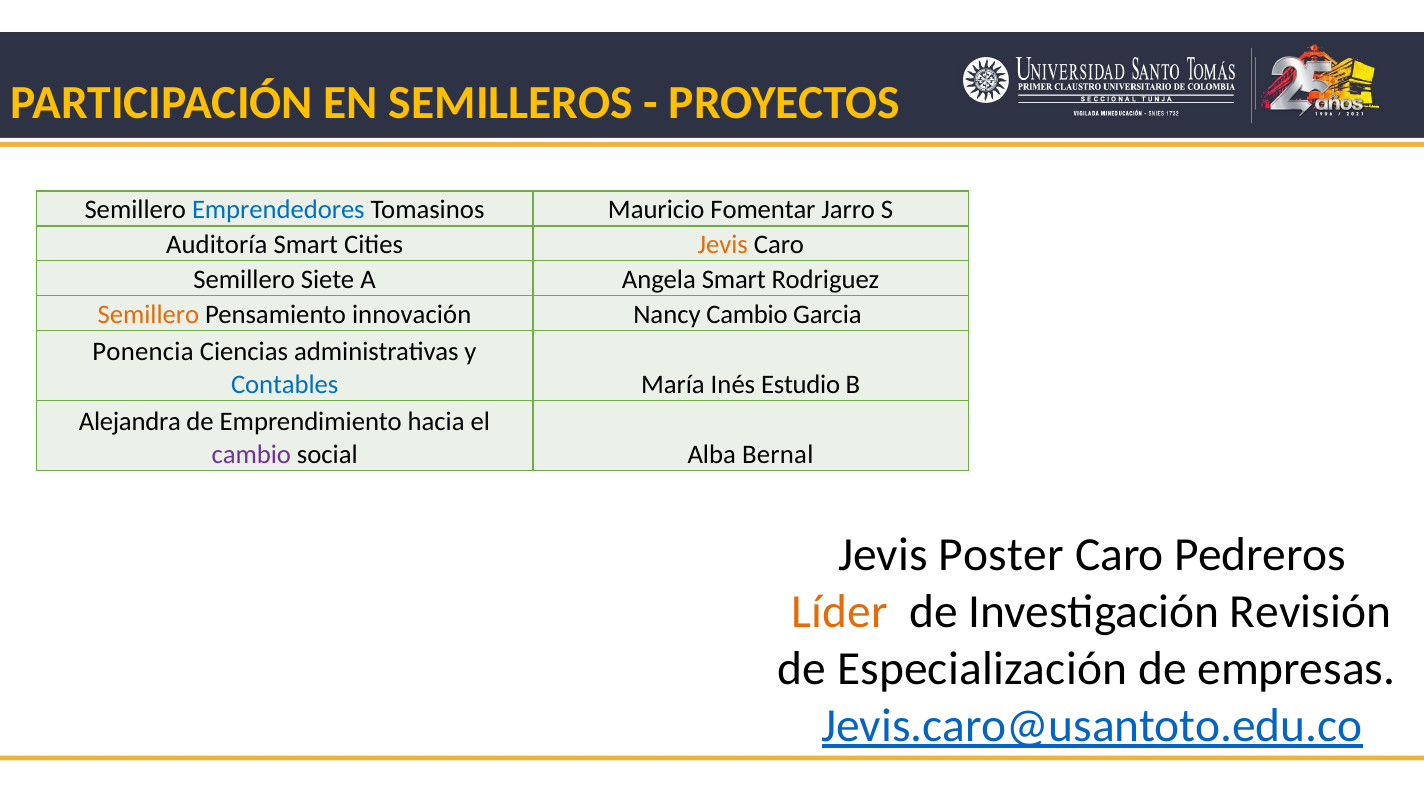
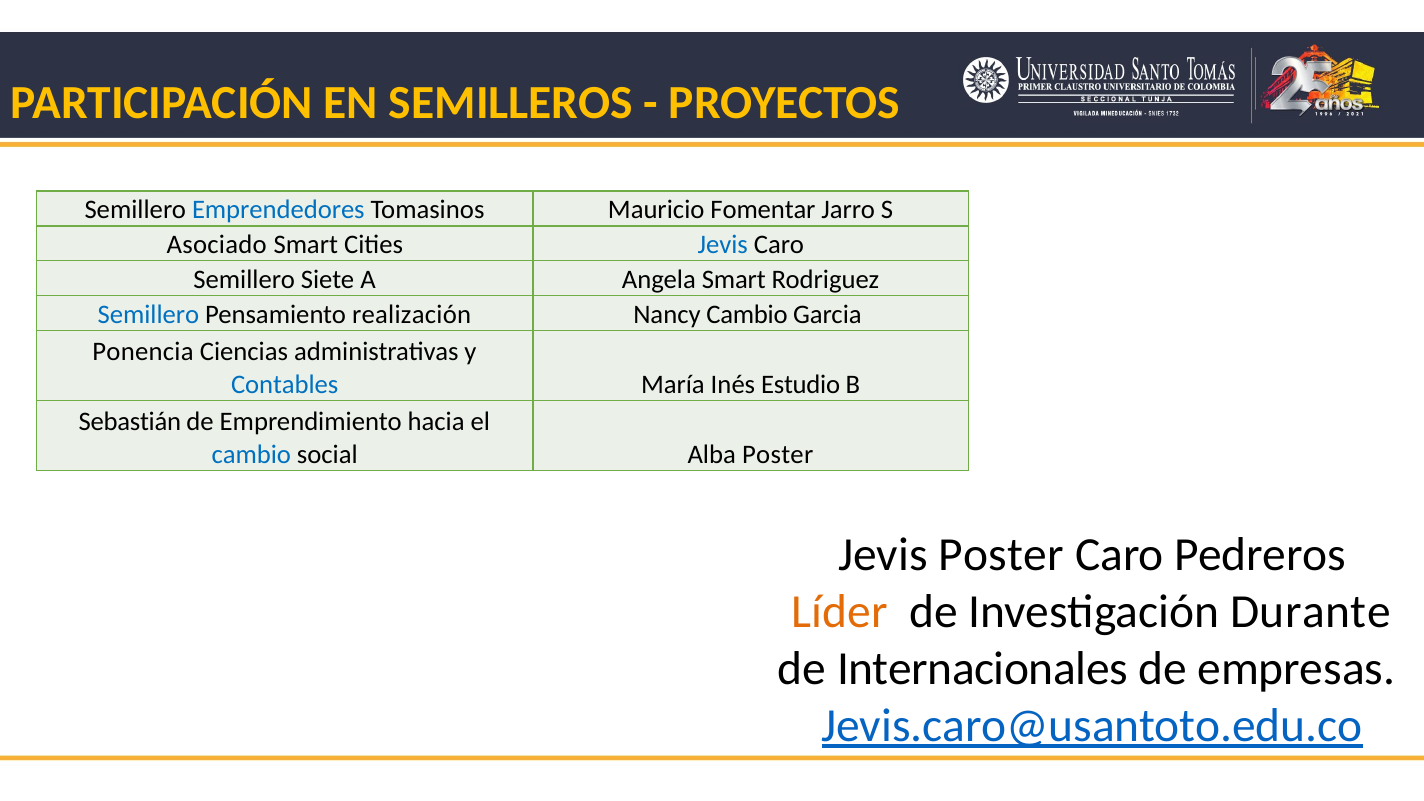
Auditoría: Auditoría -> Asociado
Jevis at (723, 245) colour: orange -> blue
Semillero at (148, 315) colour: orange -> blue
innovación: innovación -> realización
Alejandra: Alejandra -> Sebastián
cambio at (251, 454) colour: purple -> blue
Alba Bernal: Bernal -> Poster
Revisión: Revisión -> Durante
Especialización: Especialización -> Internacionales
